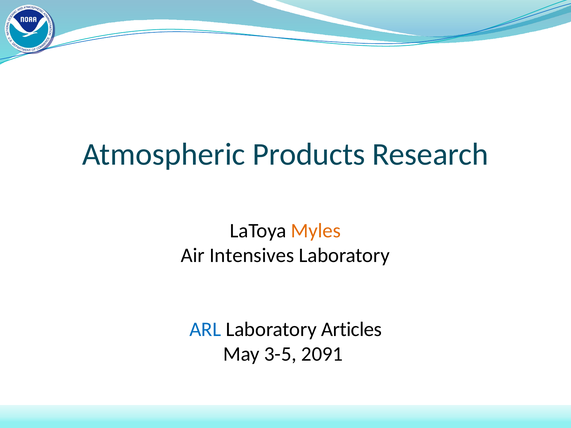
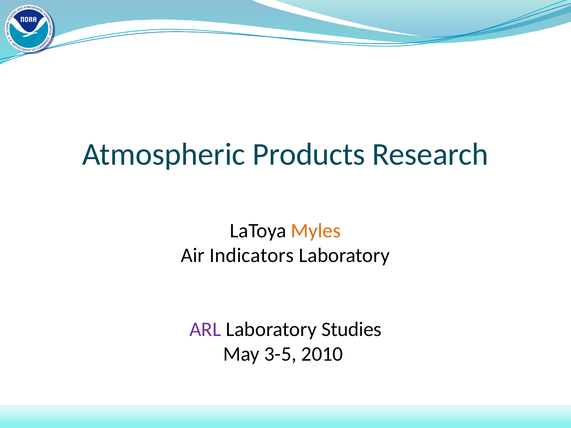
Intensives: Intensives -> Indicators
ARL colour: blue -> purple
Articles: Articles -> Studies
2091: 2091 -> 2010
